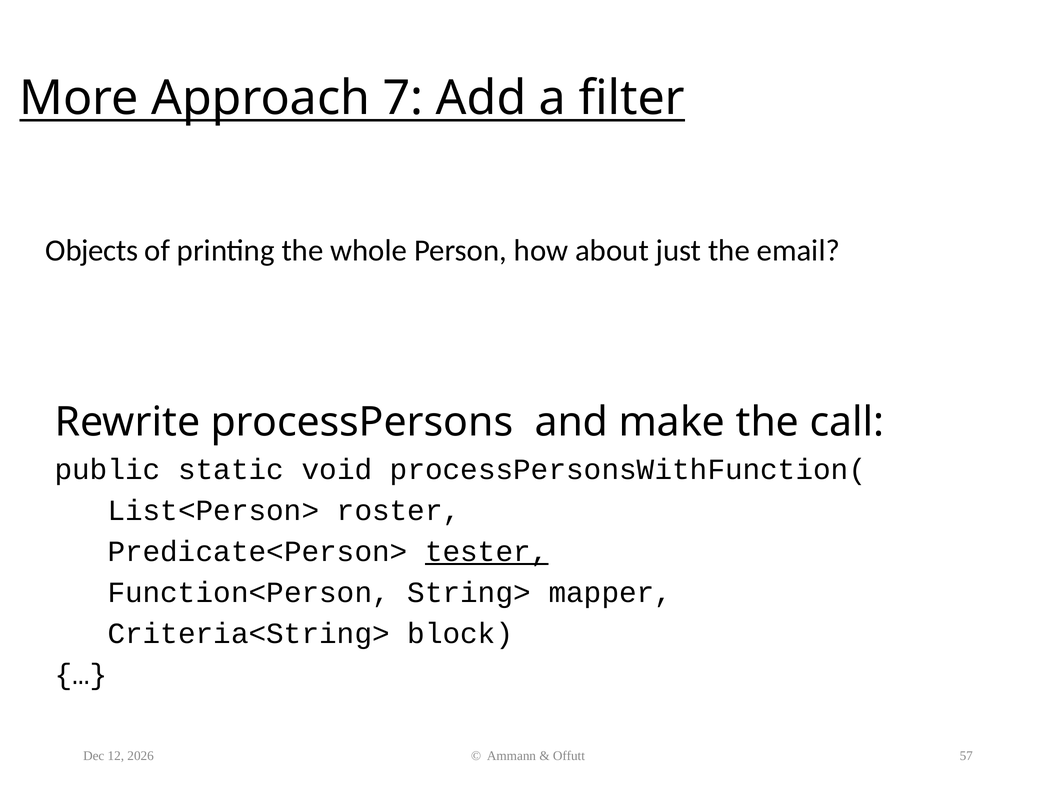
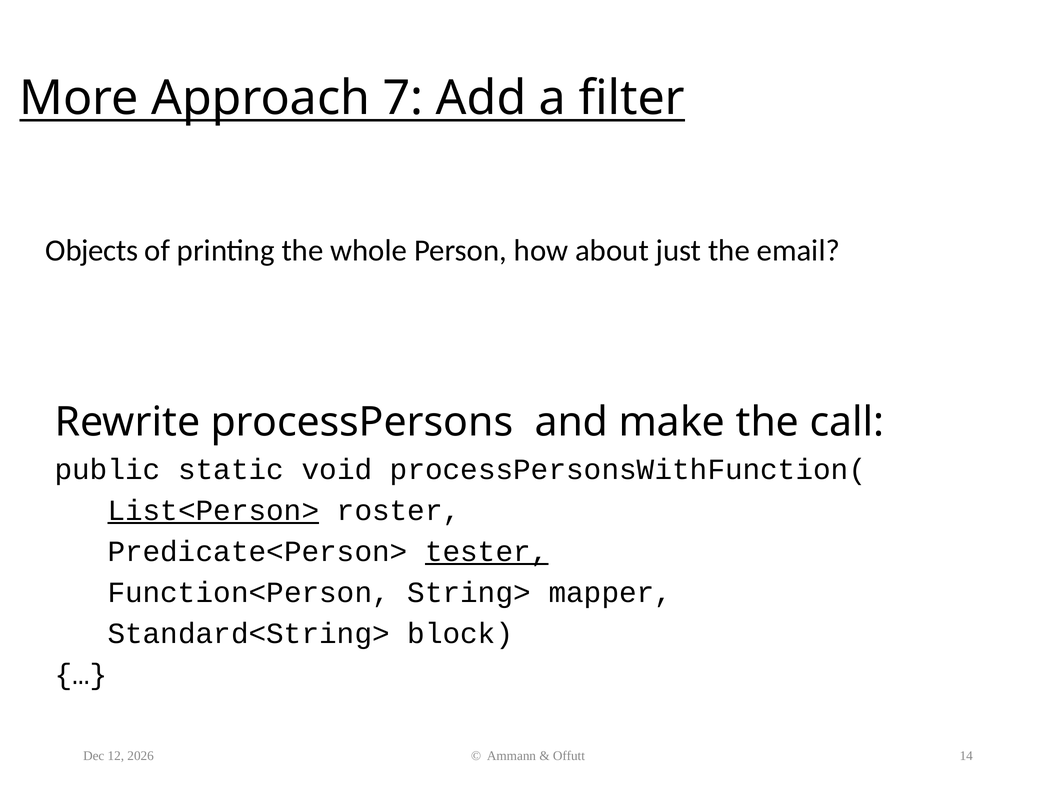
List<Person> underline: none -> present
Criteria<String>: Criteria<String> -> Standard<String>
57: 57 -> 14
